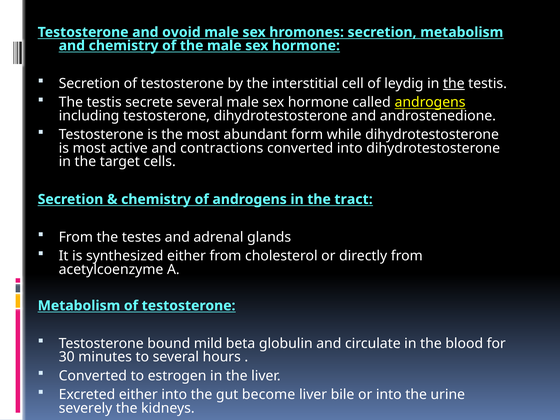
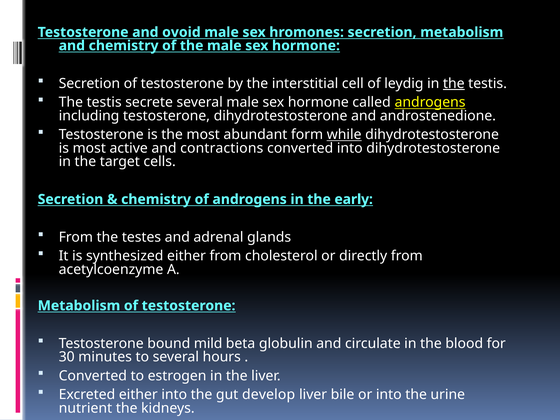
while underline: none -> present
tract: tract -> early
become: become -> develop
severely: severely -> nutrient
